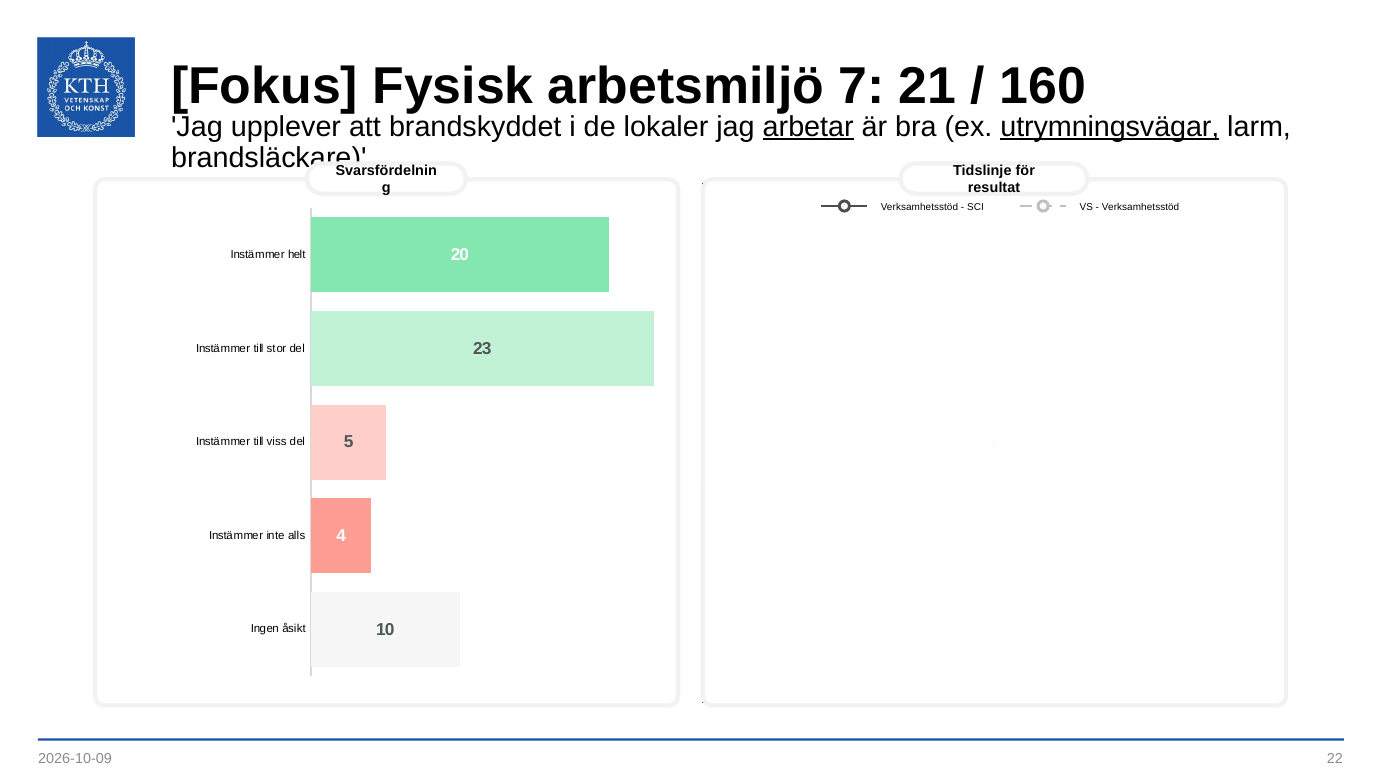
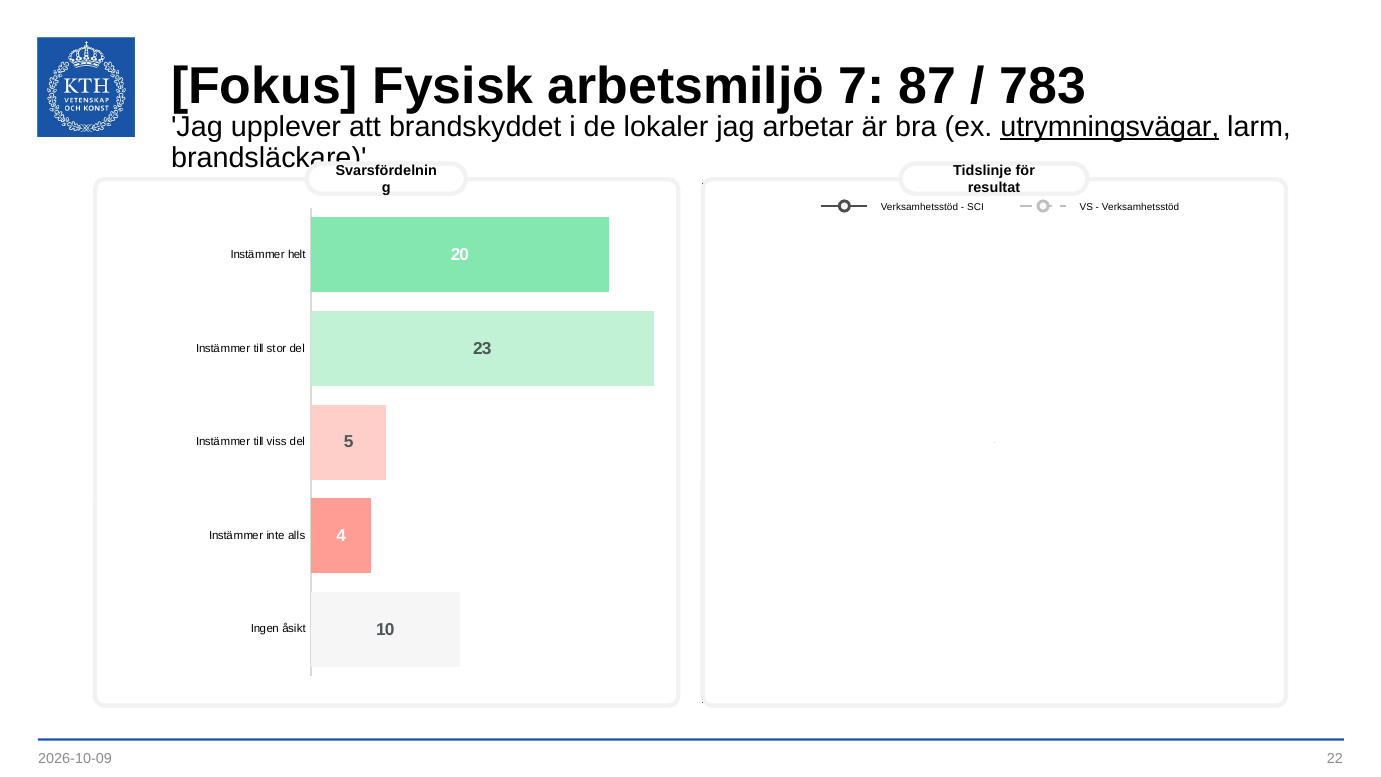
21: 21 -> 87
160: 160 -> 783
arbetar underline: present -> none
